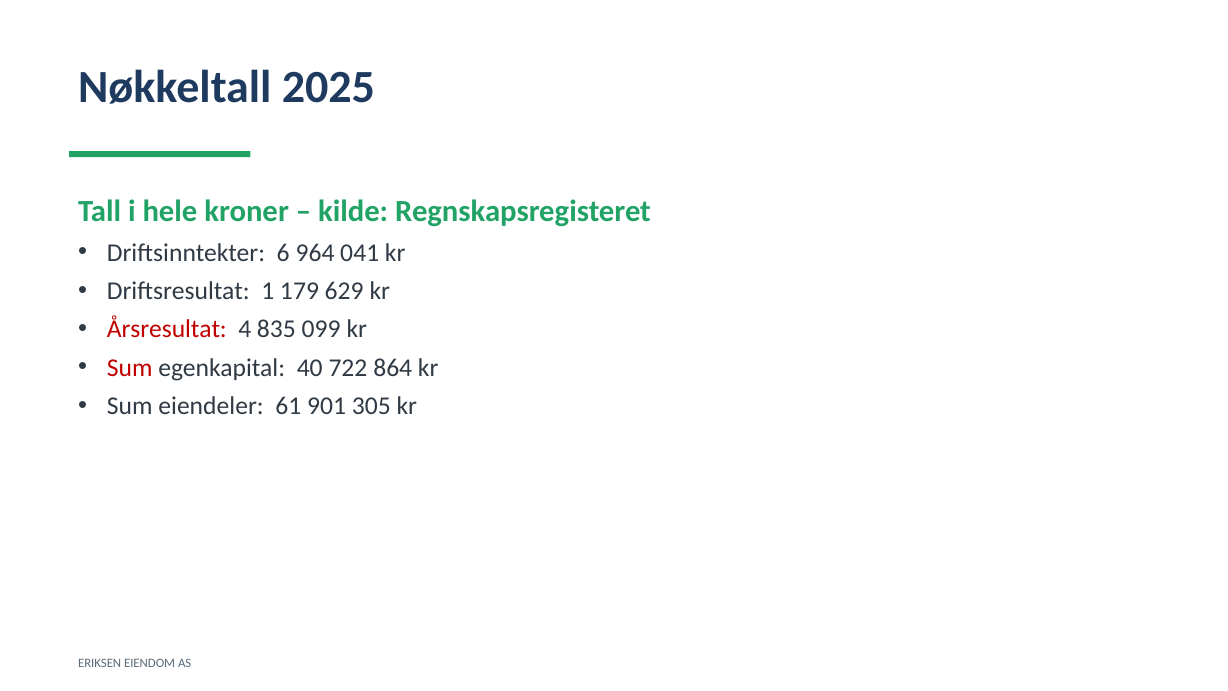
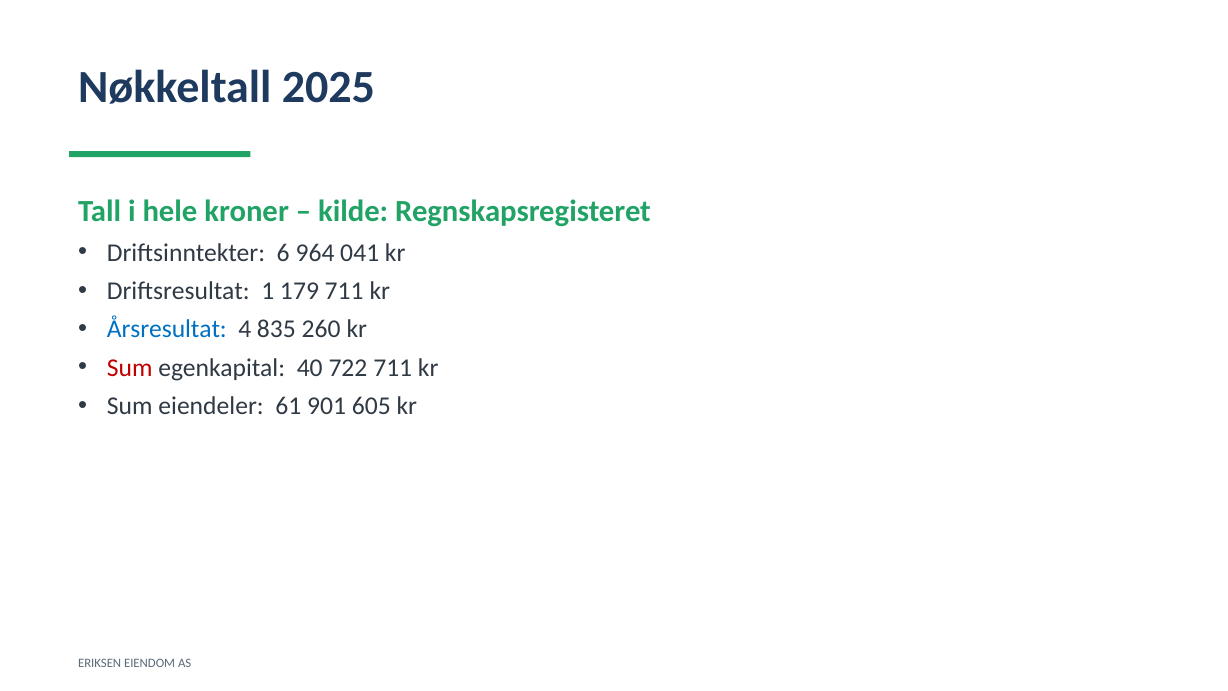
179 629: 629 -> 711
Årsresultat colour: red -> blue
099: 099 -> 260
722 864: 864 -> 711
305: 305 -> 605
